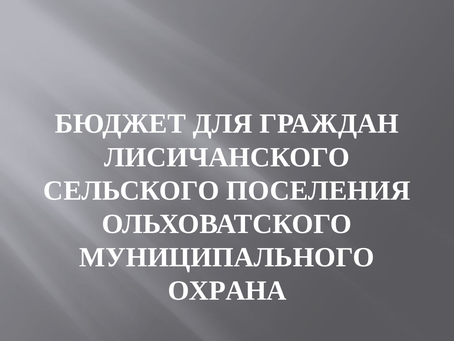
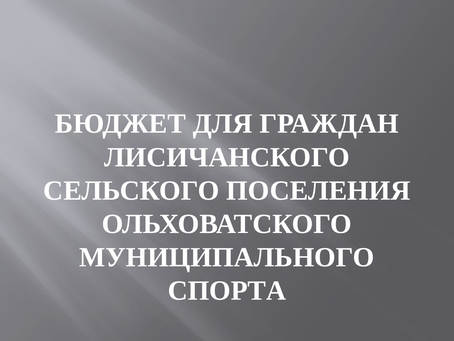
ОХРАНА: ОХРАНА -> СПОРТА
